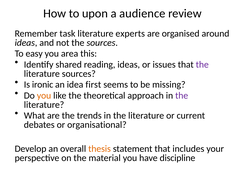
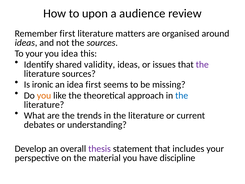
Remember task: task -> first
experts: experts -> matters
To easy: easy -> your
you area: area -> idea
reading: reading -> validity
the at (182, 95) colour: purple -> blue
organisational: organisational -> understanding
thesis colour: orange -> purple
